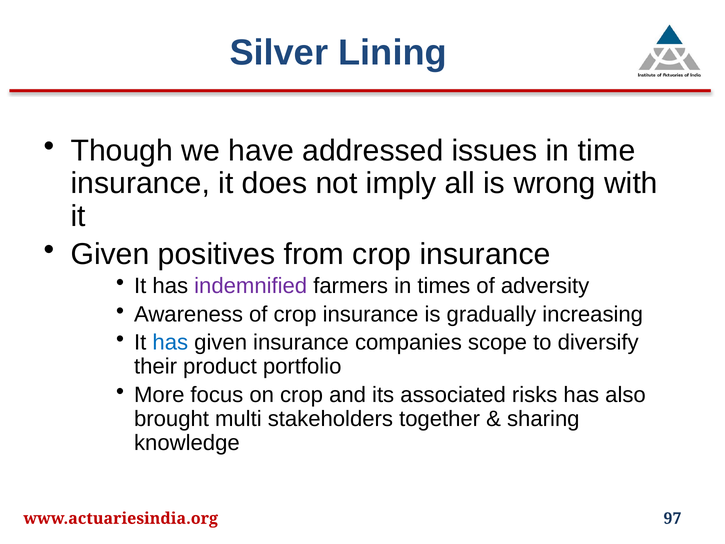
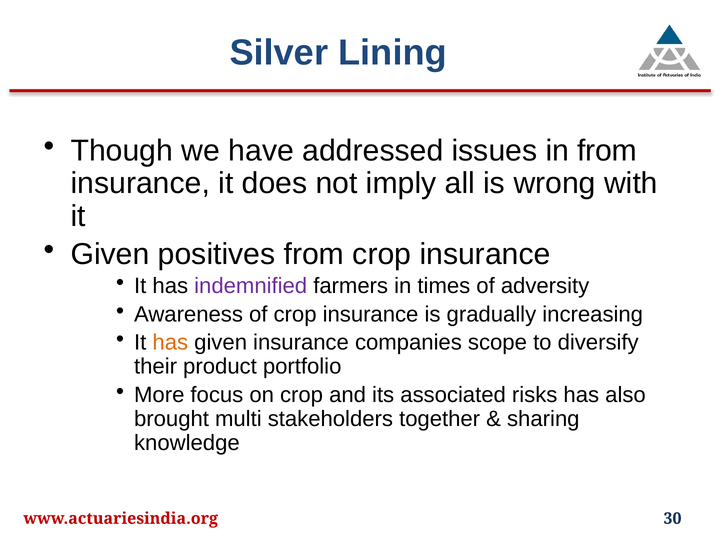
in time: time -> from
has at (170, 342) colour: blue -> orange
97: 97 -> 30
